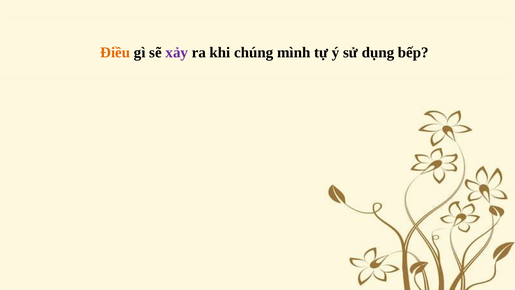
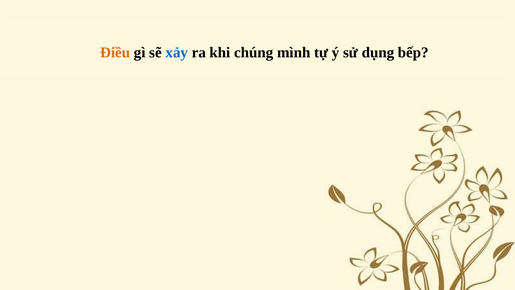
xảy colour: purple -> blue
